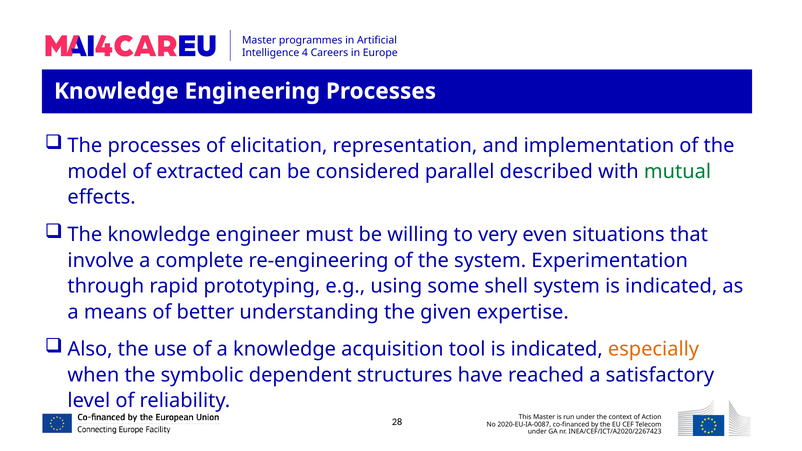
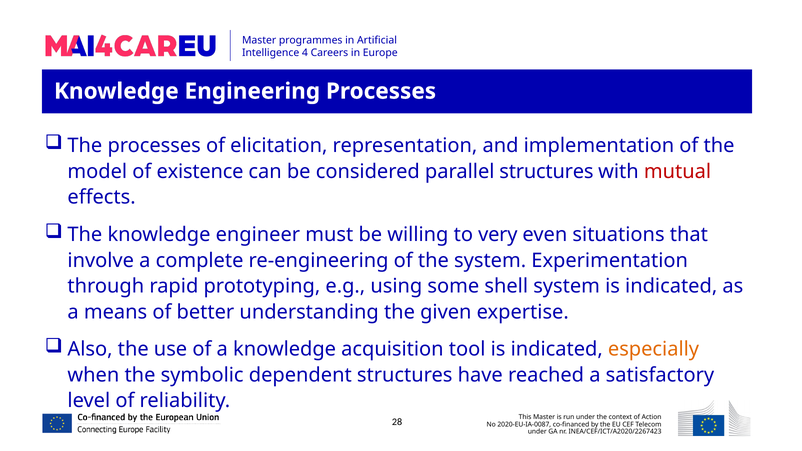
extracted: extracted -> existence
parallel described: described -> structures
mutual colour: green -> red
